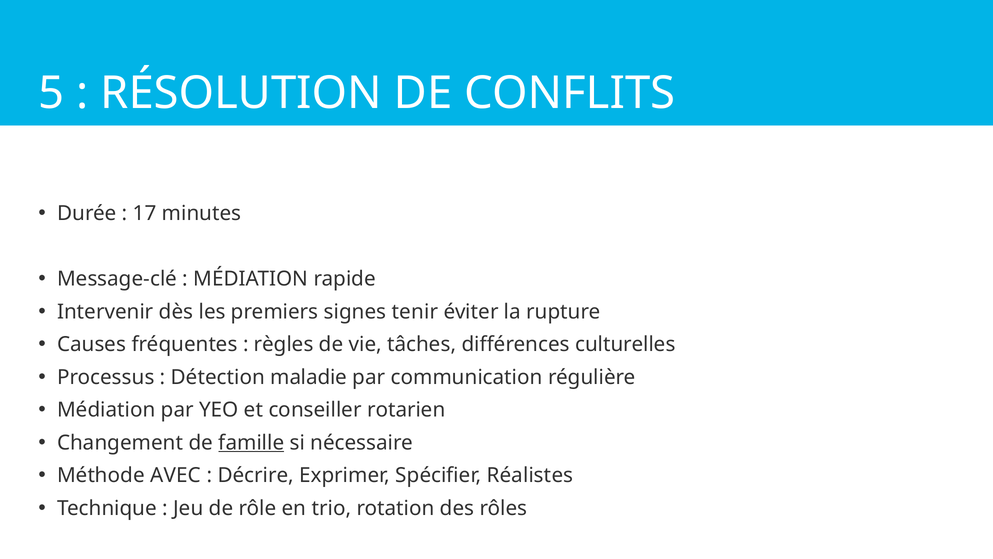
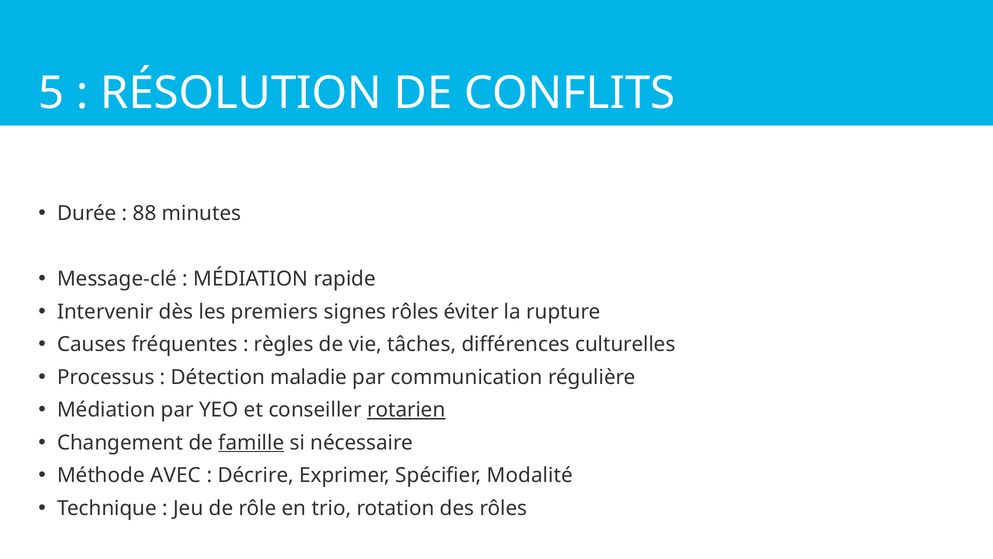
17: 17 -> 88
signes tenir: tenir -> rôles
rotarien underline: none -> present
Réalistes: Réalistes -> Modalité
